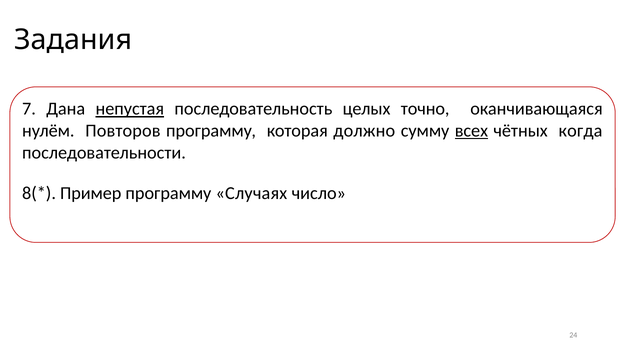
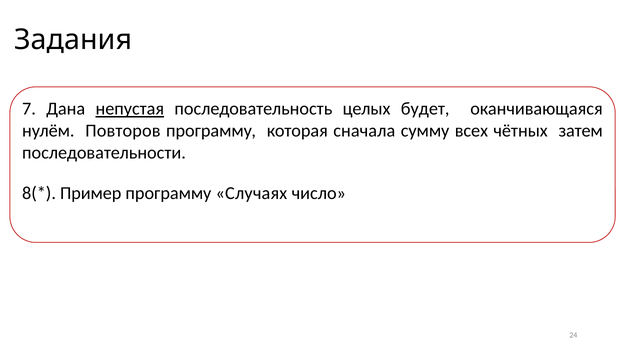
точно: точно -> будет
должно: должно -> сначала
всех underline: present -> none
когда: когда -> затем
